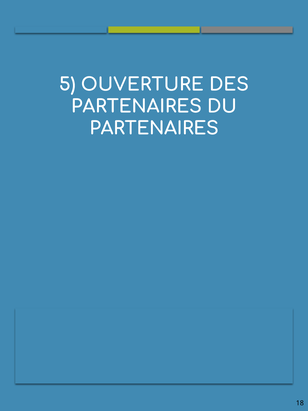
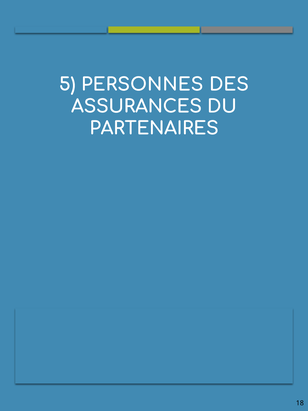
OUVERTURE: OUVERTURE -> PERSONNES
PARTENAIRES at (136, 106): PARTENAIRES -> ASSURANCES
